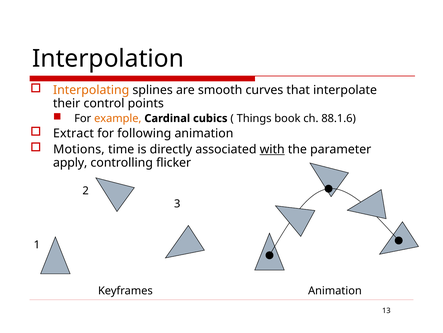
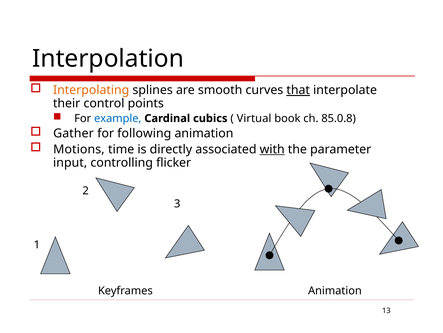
that underline: none -> present
example colour: orange -> blue
Things: Things -> Virtual
88.1.6: 88.1.6 -> 85.0.8
Extract: Extract -> Gather
apply: apply -> input
